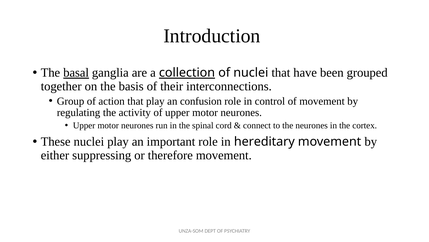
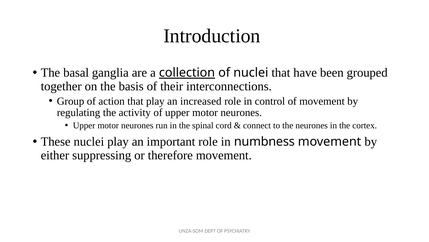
basal underline: present -> none
confusion: confusion -> increased
hereditary: hereditary -> numbness
